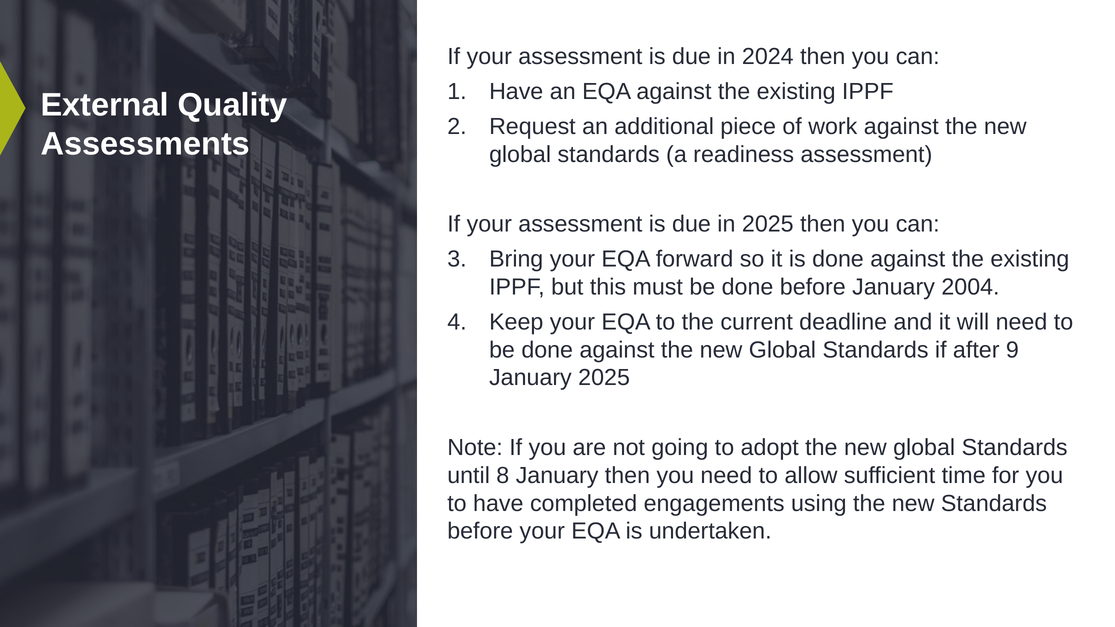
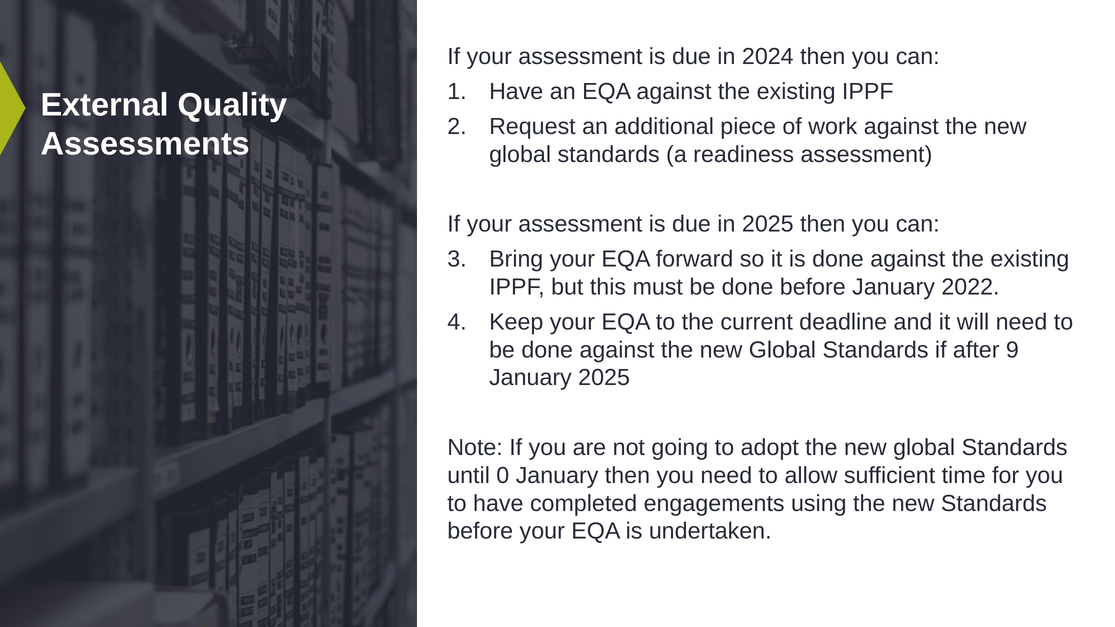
2004: 2004 -> 2022
8: 8 -> 0
